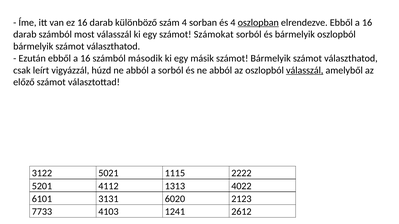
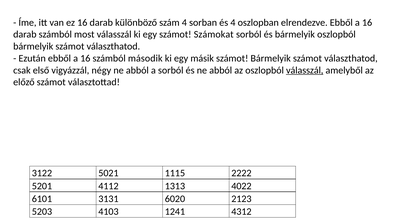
oszlopban underline: present -> none
leírt: leírt -> első
húzd: húzd -> négy
7733: 7733 -> 5203
2612: 2612 -> 4312
